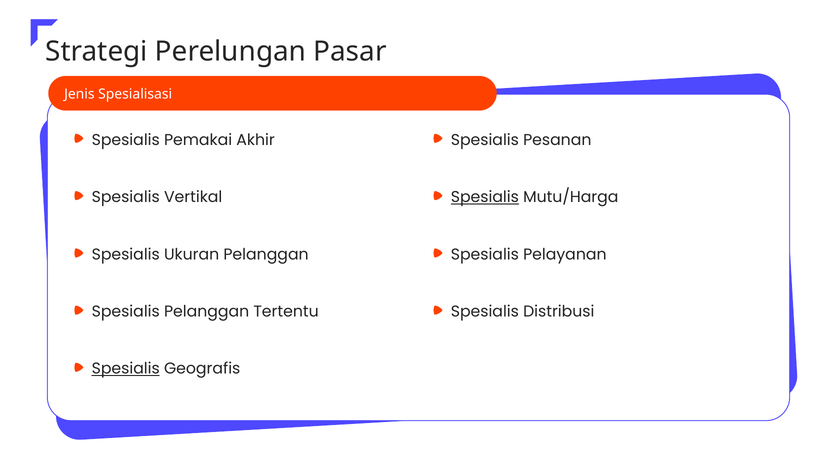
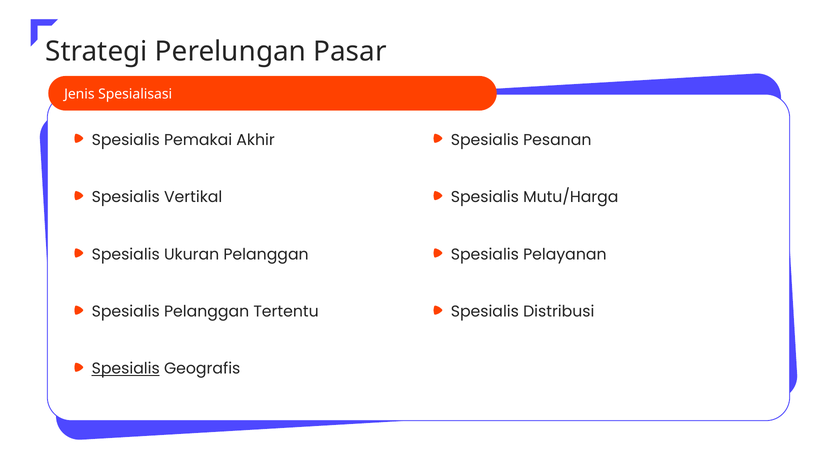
Spesialis at (485, 197) underline: present -> none
